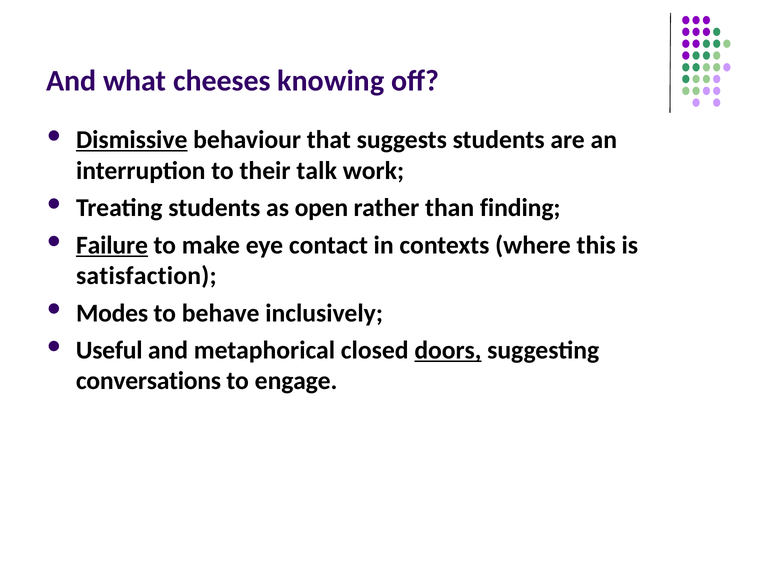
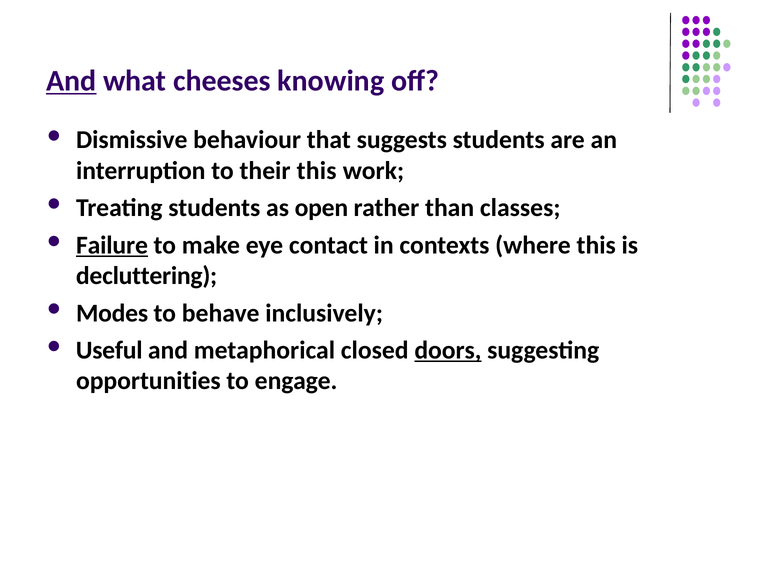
And at (71, 81) underline: none -> present
Dismissive underline: present -> none
their talk: talk -> this
finding: finding -> classes
satisfaction: satisfaction -> decluttering
conversations: conversations -> opportunities
